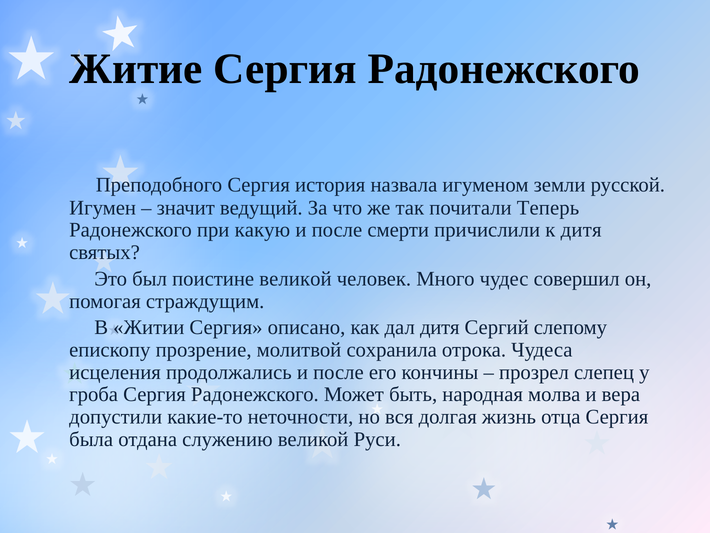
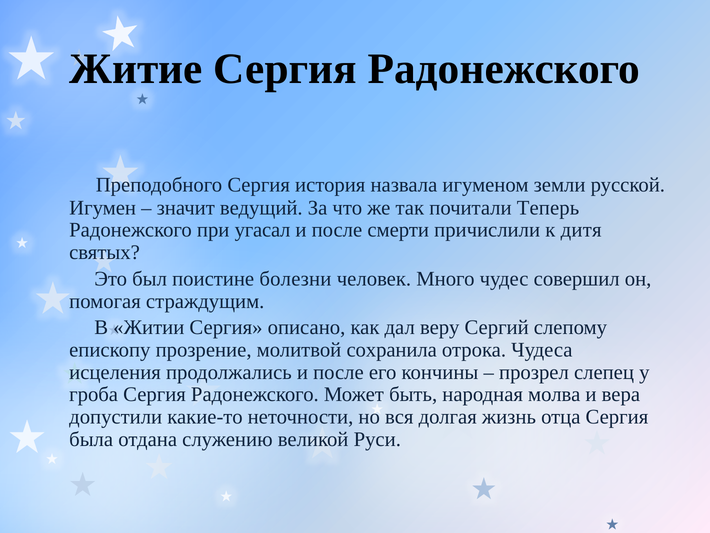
какую: какую -> угасал
поистине великой: великой -> болезни
дал дитя: дитя -> веру
